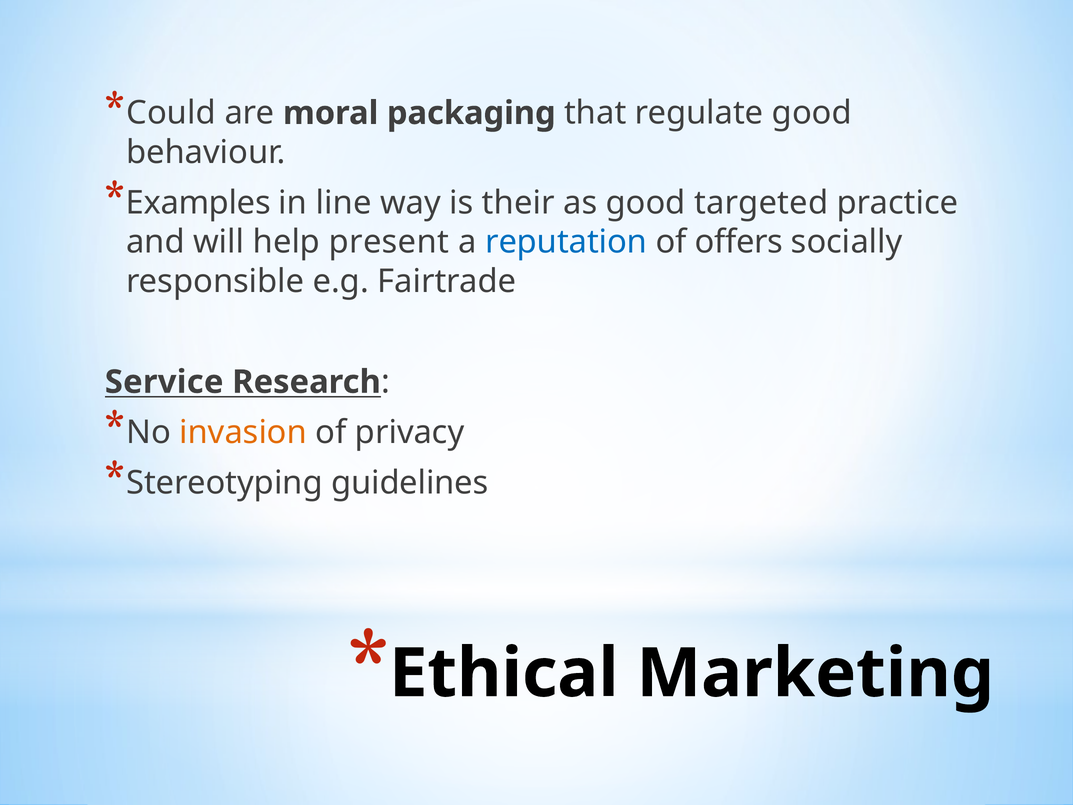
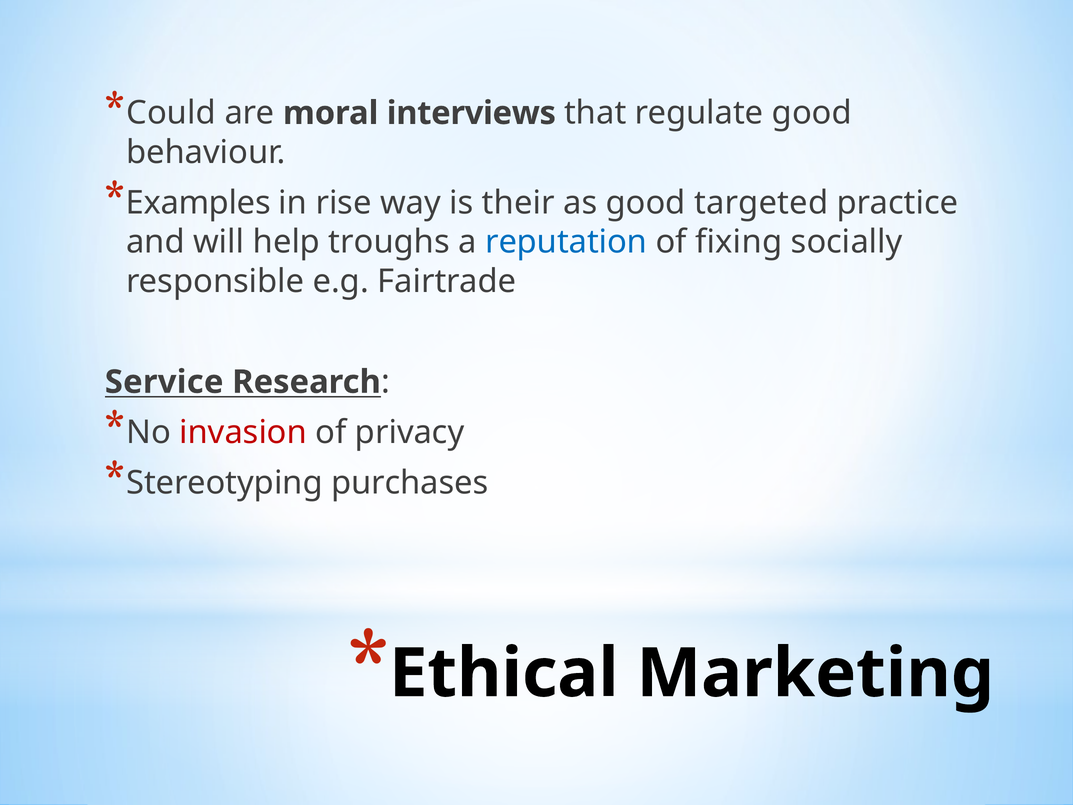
packaging: packaging -> interviews
line: line -> rise
present: present -> troughs
offers: offers -> fixing
invasion colour: orange -> red
guidelines: guidelines -> purchases
